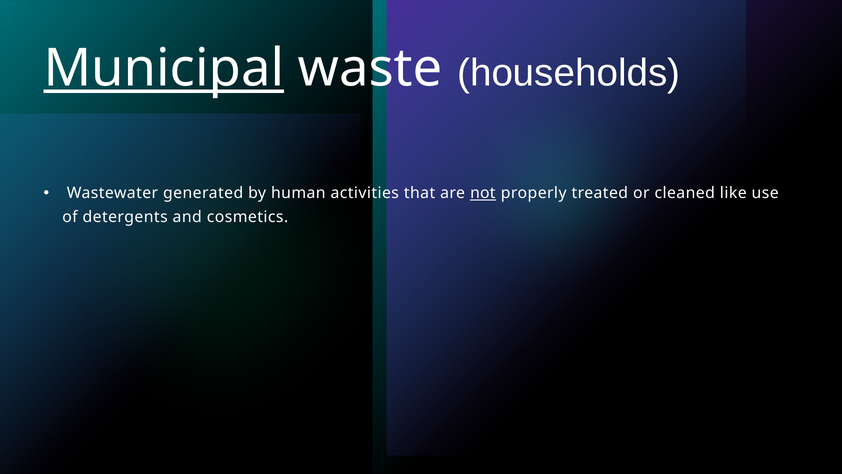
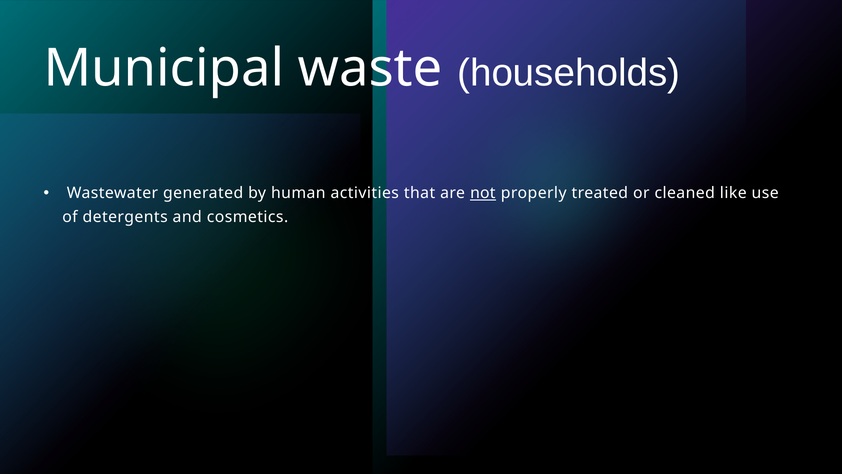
Municipal underline: present -> none
